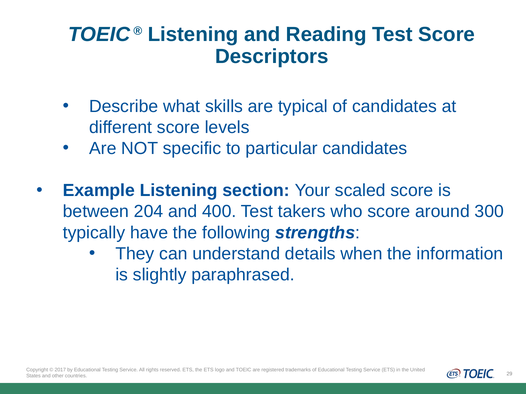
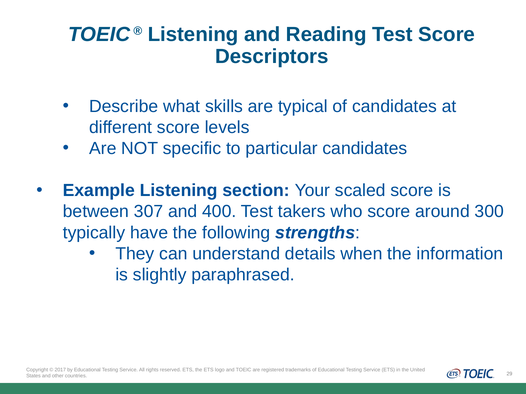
204: 204 -> 307
